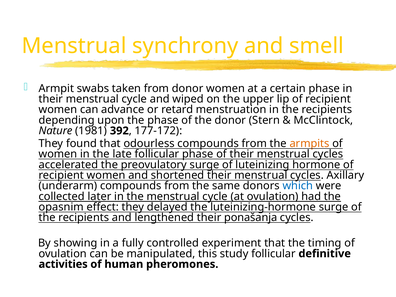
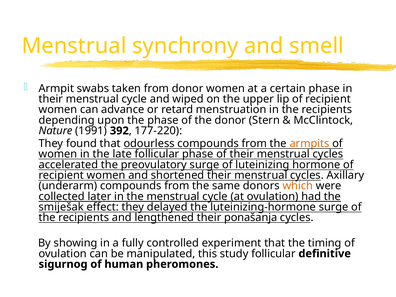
1981: 1981 -> 1991
177-172: 177-172 -> 177-220
which colour: blue -> orange
opasnim: opasnim -> smiješak
activities: activities -> sigurnog
